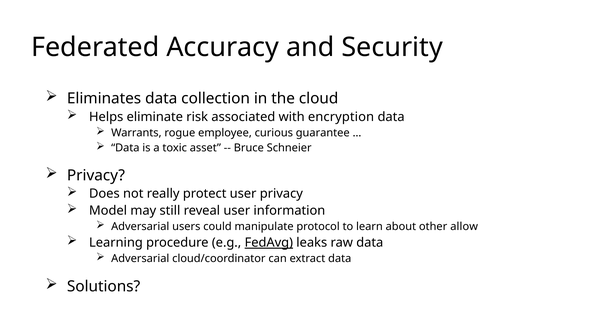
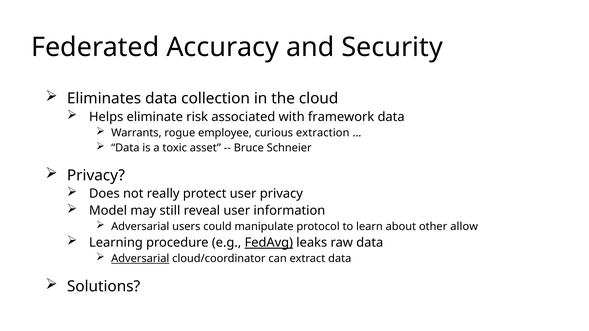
encryption: encryption -> framework
guarantee: guarantee -> extraction
Adversarial at (140, 259) underline: none -> present
